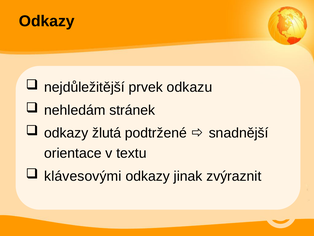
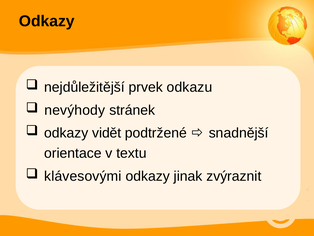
nehledám: nehledám -> nevýhody
žlutá: žlutá -> vidět
